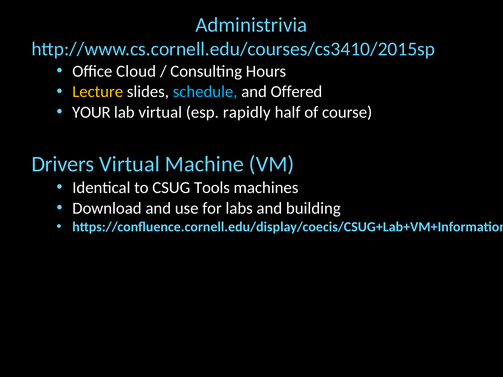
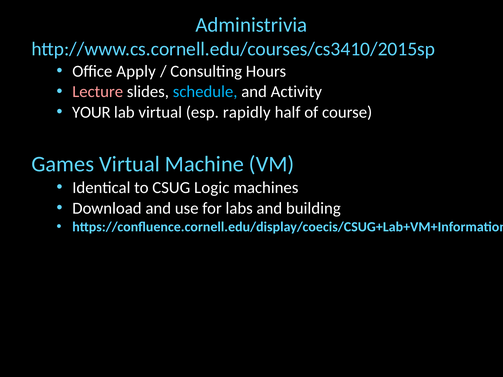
Cloud: Cloud -> Apply
Lecture colour: yellow -> pink
Offered: Offered -> Activity
Drivers: Drivers -> Games
Tools: Tools -> Logic
